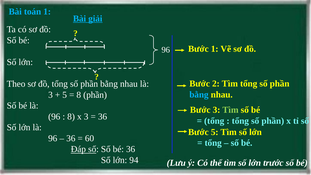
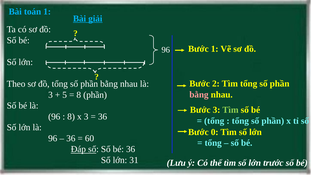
bằng at (199, 95) colour: light blue -> pink
Bước 5: 5 -> 0
94: 94 -> 31
